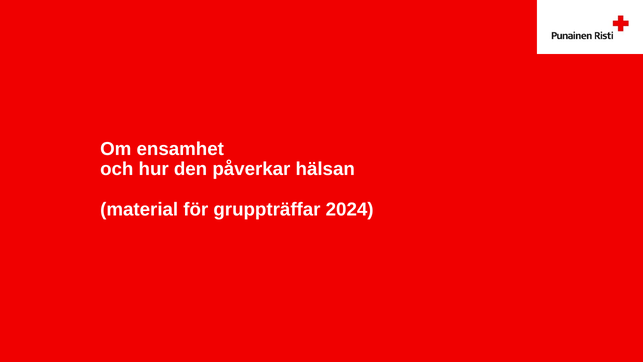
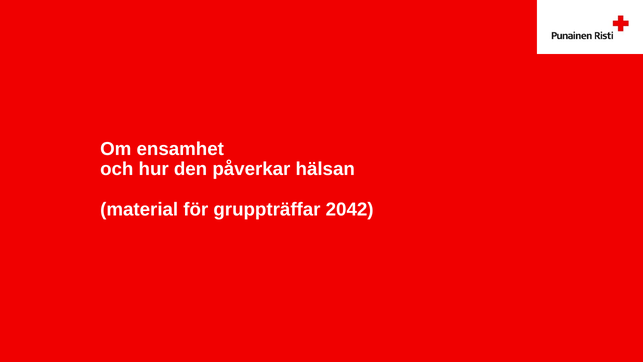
2024: 2024 -> 2042
